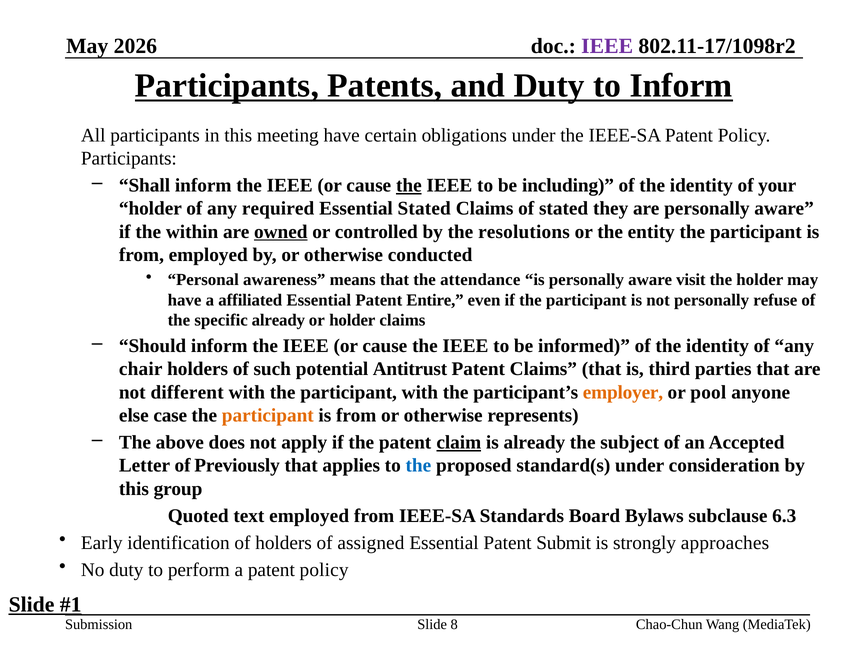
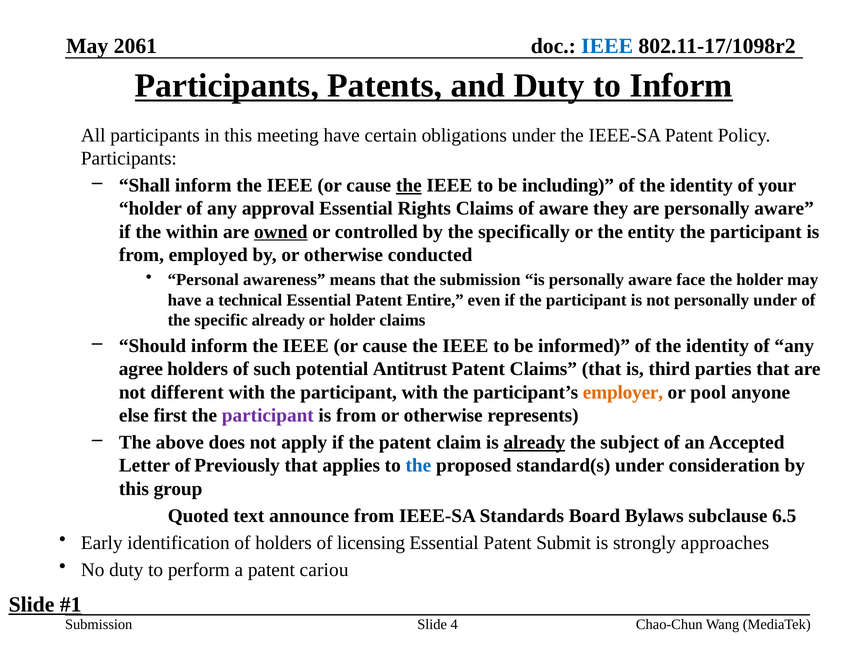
2026: 2026 -> 2061
IEEE at (607, 46) colour: purple -> blue
required: required -> approval
Essential Stated: Stated -> Rights
of stated: stated -> aware
resolutions: resolutions -> specifically
the attendance: attendance -> submission
visit: visit -> face
affiliated: affiliated -> technical
personally refuse: refuse -> under
chair: chair -> agree
case: case -> first
participant at (268, 415) colour: orange -> purple
claim underline: present -> none
already at (534, 442) underline: none -> present
text employed: employed -> announce
6.3: 6.3 -> 6.5
assigned: assigned -> licensing
a patent policy: policy -> cariou
8: 8 -> 4
